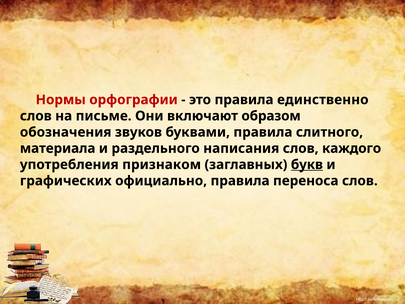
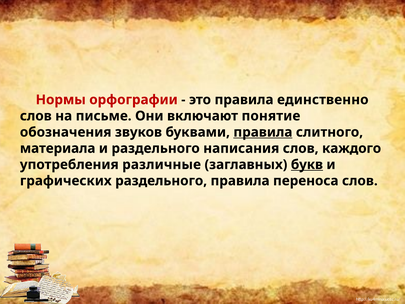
образом: образом -> понятие
правила at (263, 132) underline: none -> present
признаком: признаком -> различные
графических официально: официально -> раздельного
